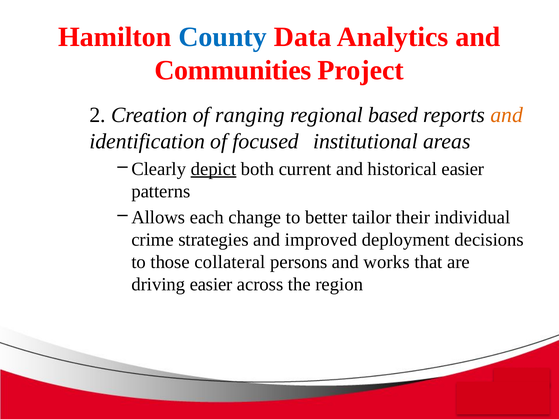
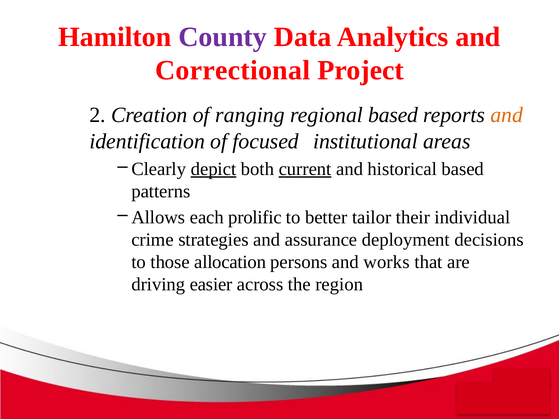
County colour: blue -> purple
Communities: Communities -> Correctional
current underline: none -> present
historical easier: easier -> based
change: change -> prolific
improved: improved -> assurance
collateral: collateral -> allocation
